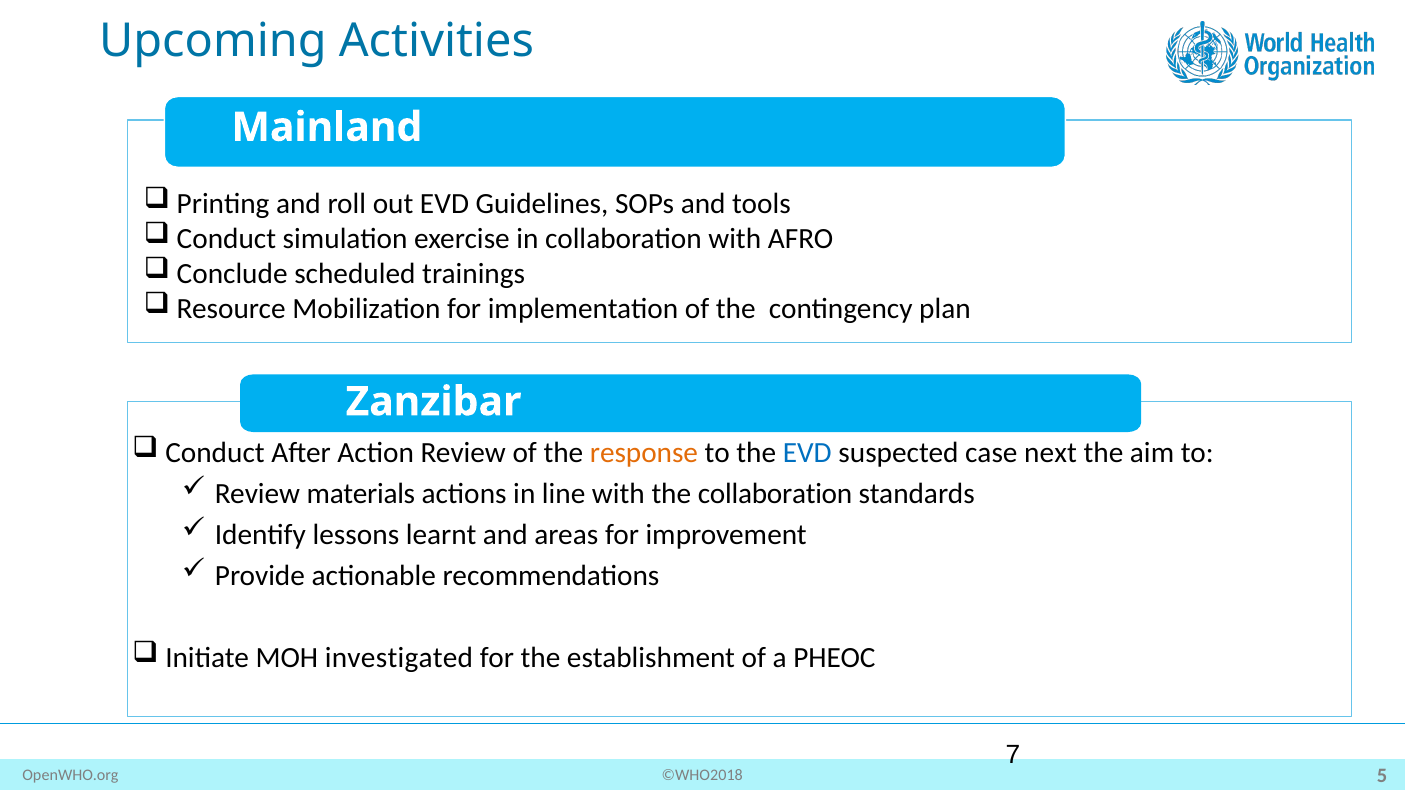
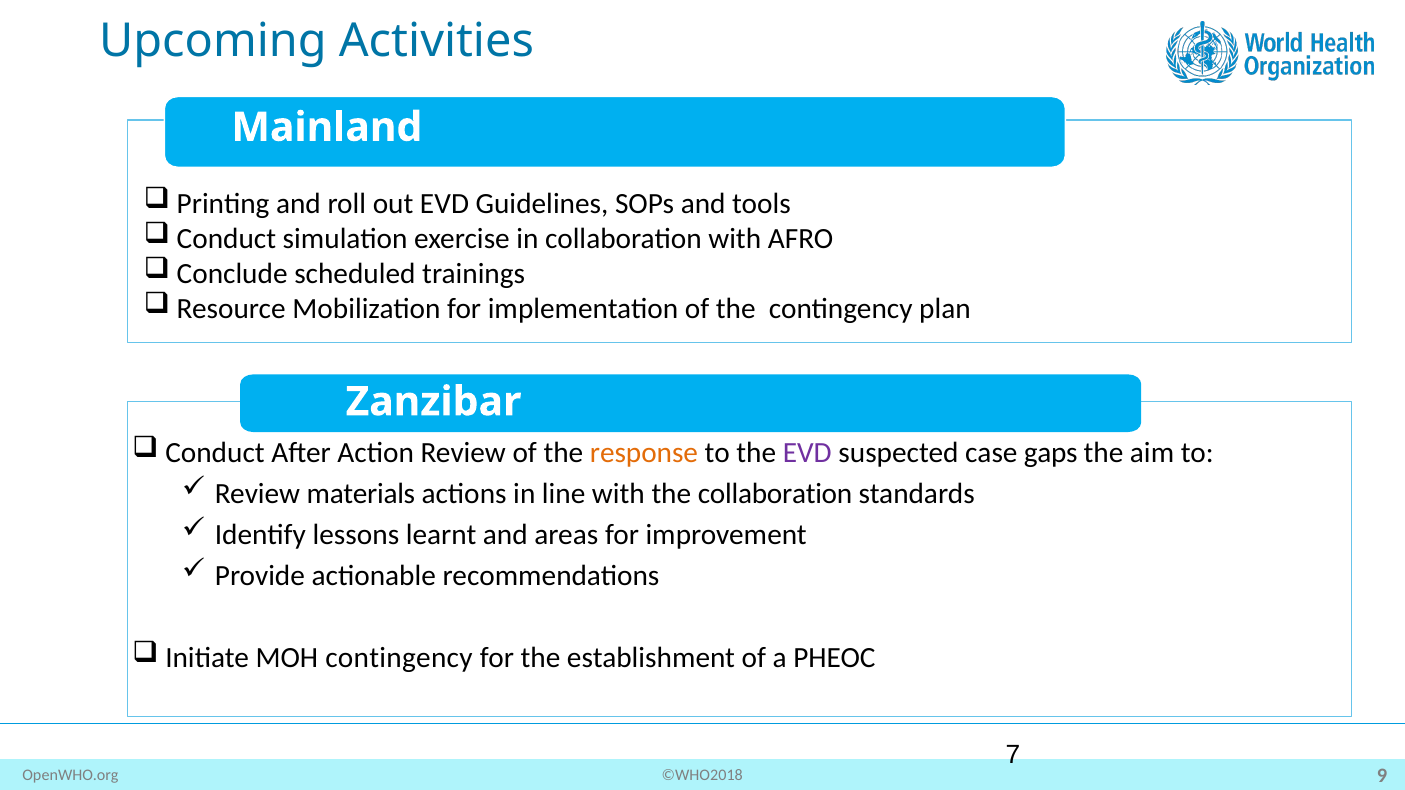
EVD at (807, 453) colour: blue -> purple
next: next -> gaps
MOH investigated: investigated -> contingency
5: 5 -> 9
